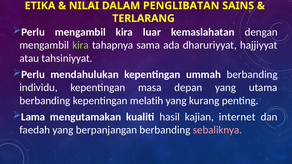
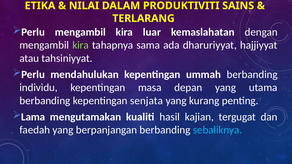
PENGLIBATAN: PENGLIBATAN -> PRODUKTIVITI
melatih: melatih -> senjata
internet: internet -> tergugat
sebaliknya colour: pink -> light blue
